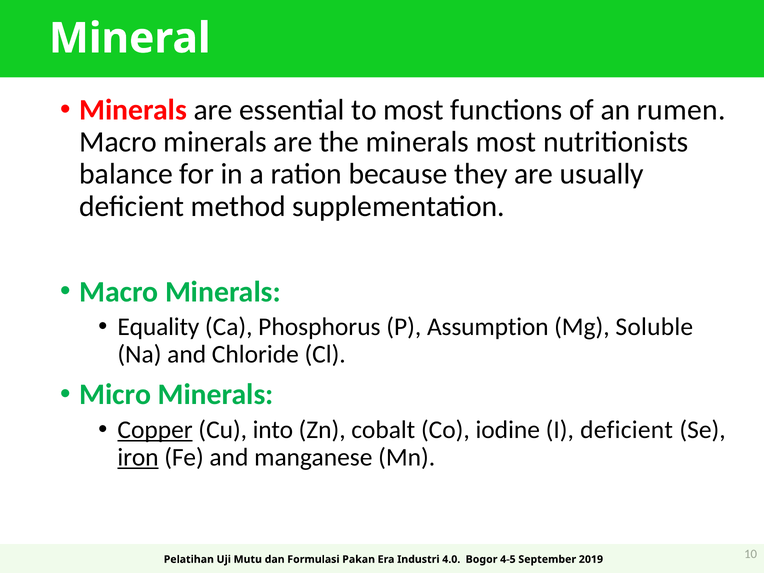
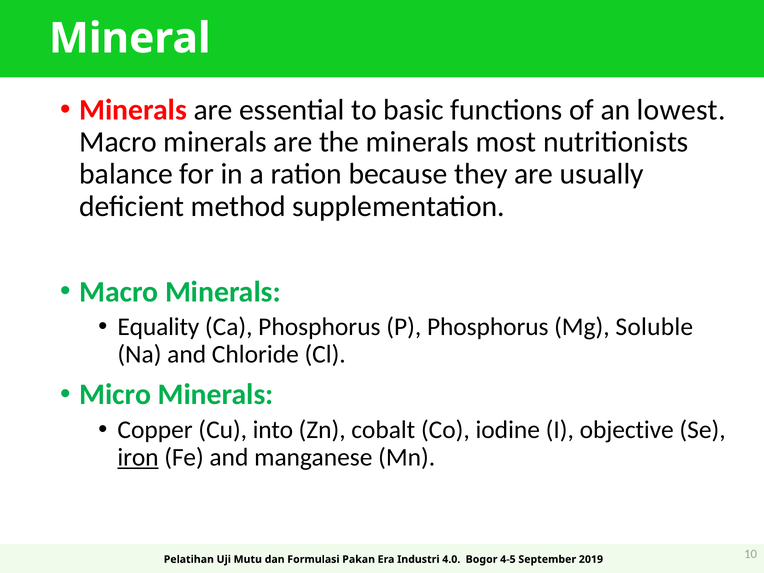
to most: most -> basic
rumen: rumen -> lowest
P Assumption: Assumption -> Phosphorus
Copper underline: present -> none
I deficient: deficient -> objective
